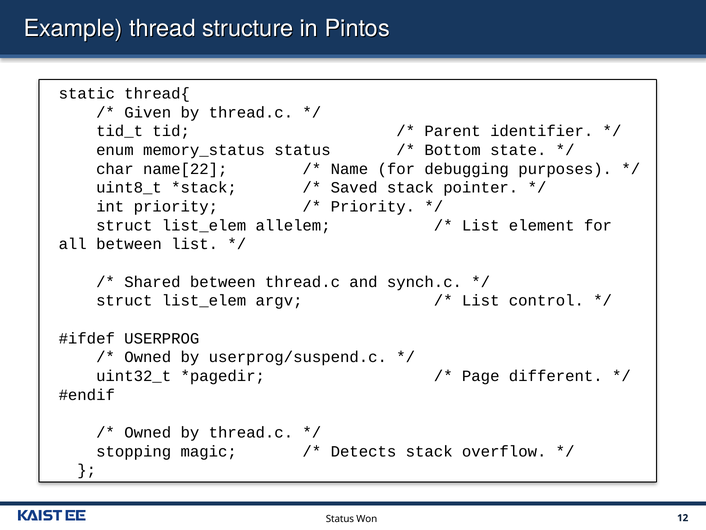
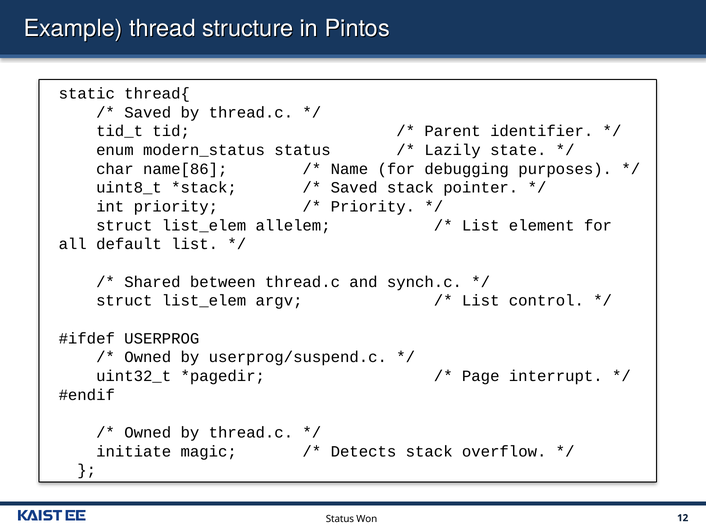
Given at (148, 112): Given -> Saved
memory_status: memory_status -> modern_status
Bottom: Bottom -> Lazily
name[22: name[22 -> name[86
all between: between -> default
different: different -> interrupt
stopping: stopping -> initiate
